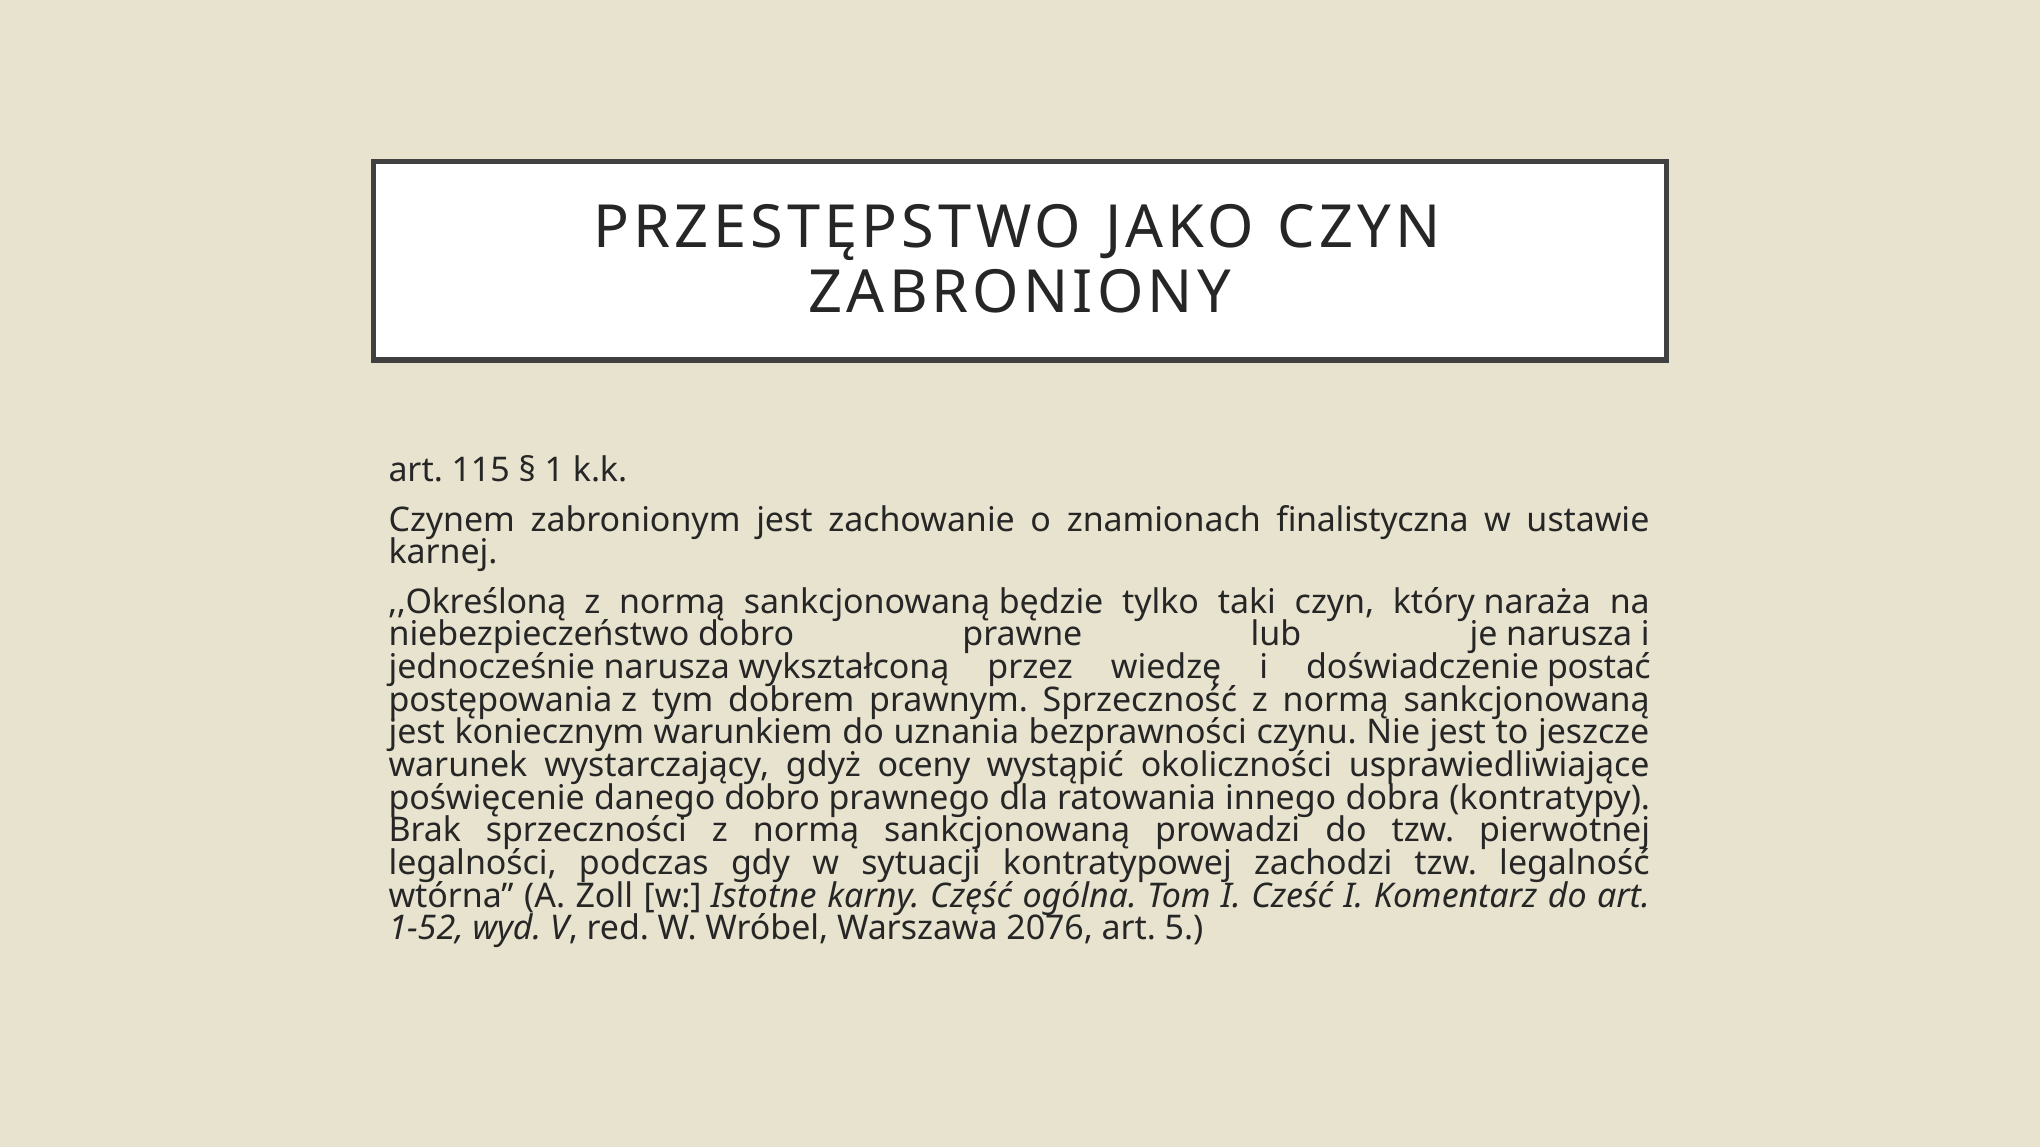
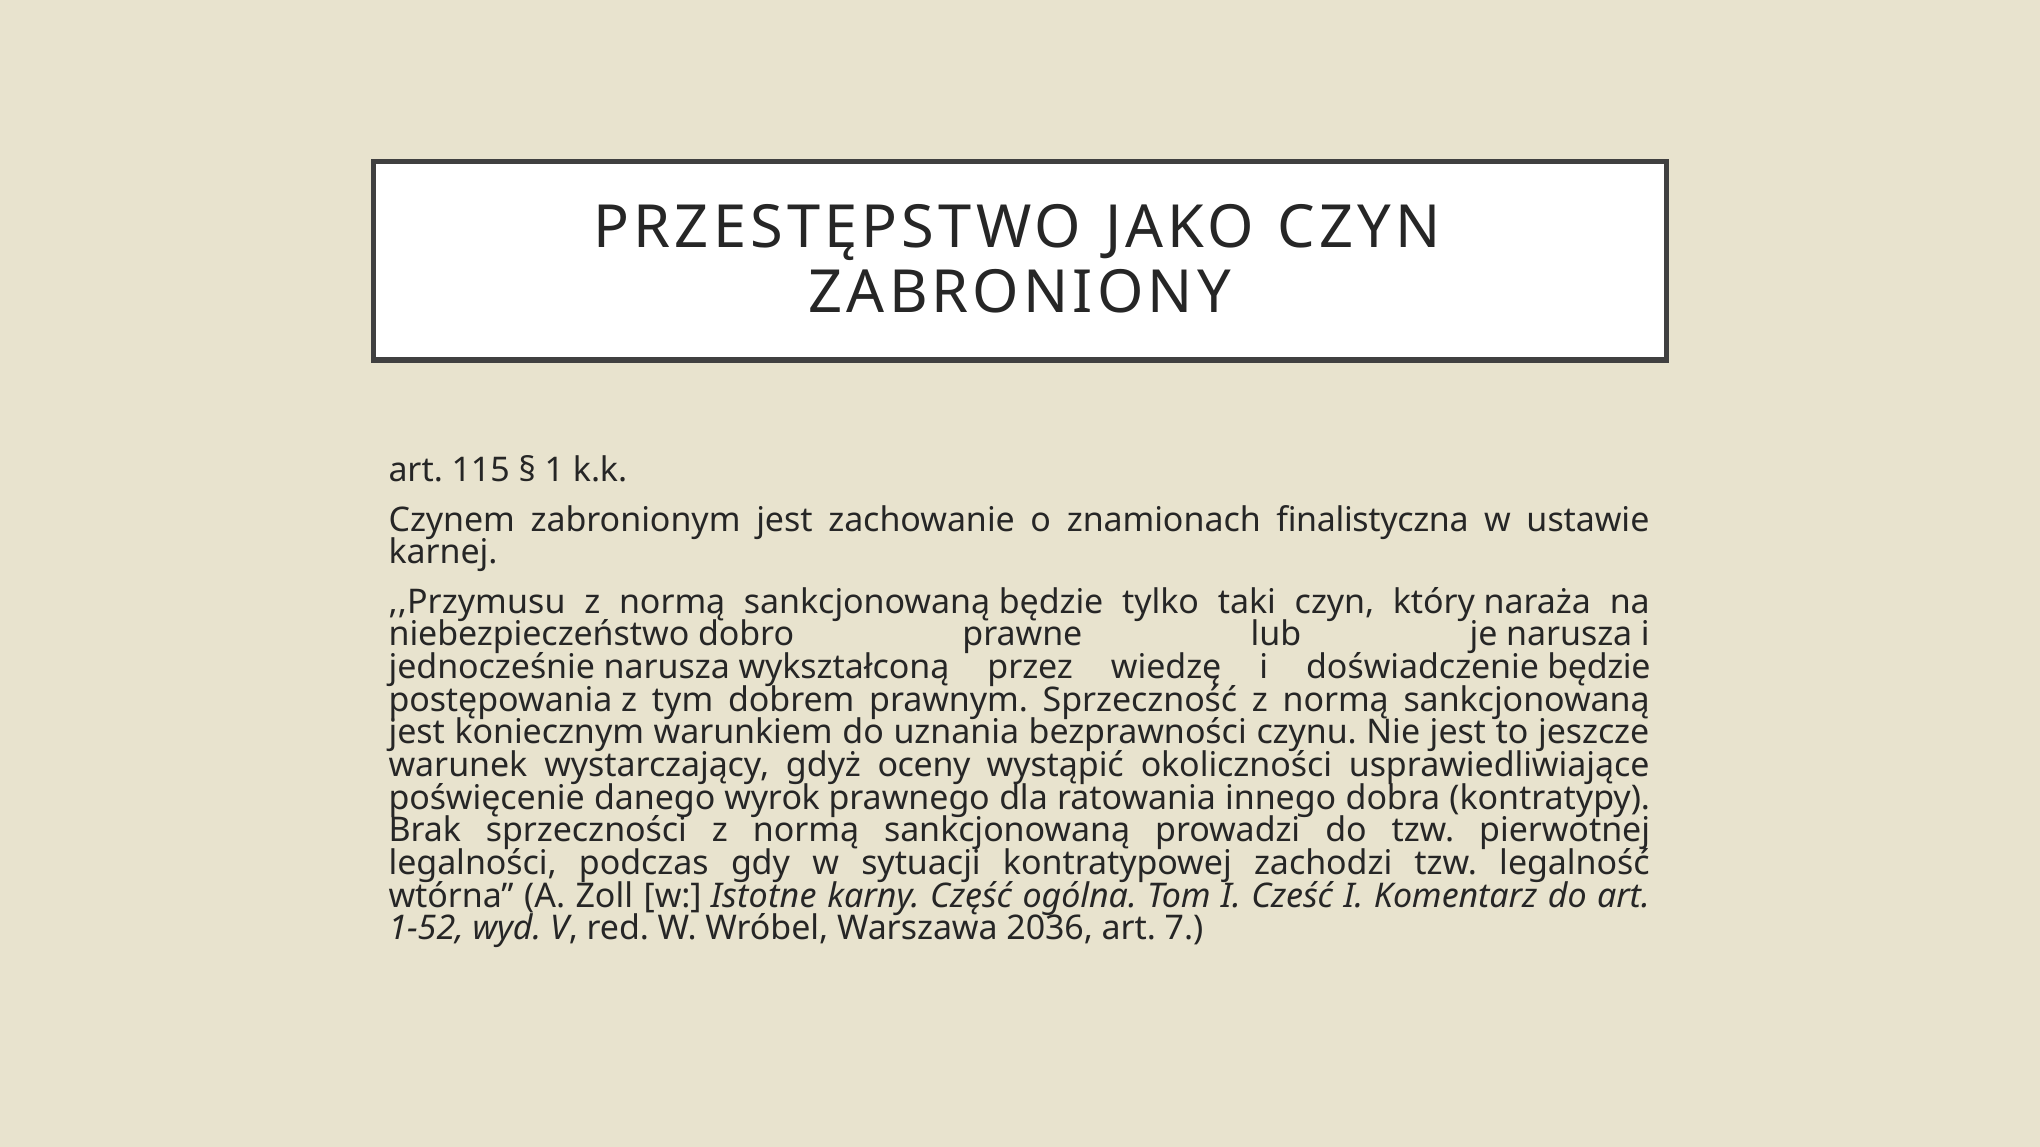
,,Określoną: ,,Określoną -> ,,Przymusu
doświadczenie postać: postać -> będzie
danego dobro: dobro -> wyrok
2076: 2076 -> 2036
5: 5 -> 7
